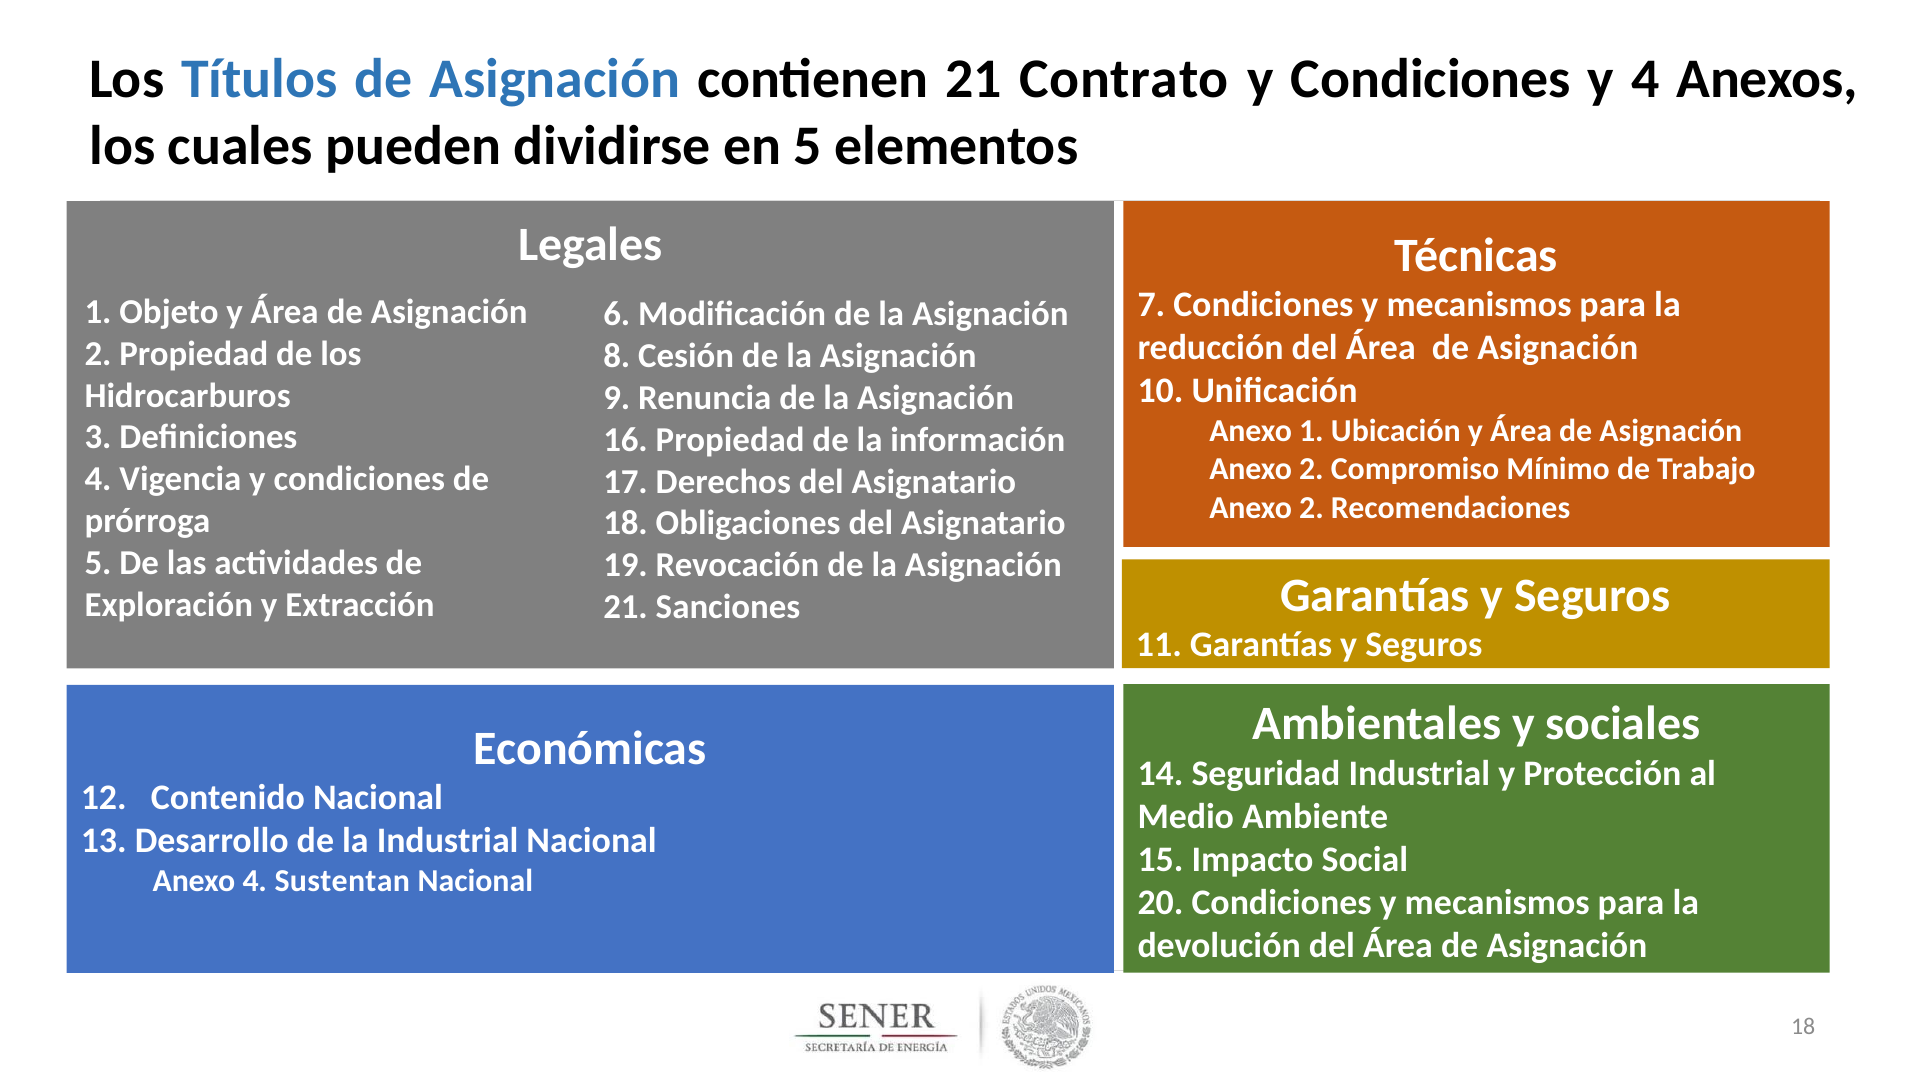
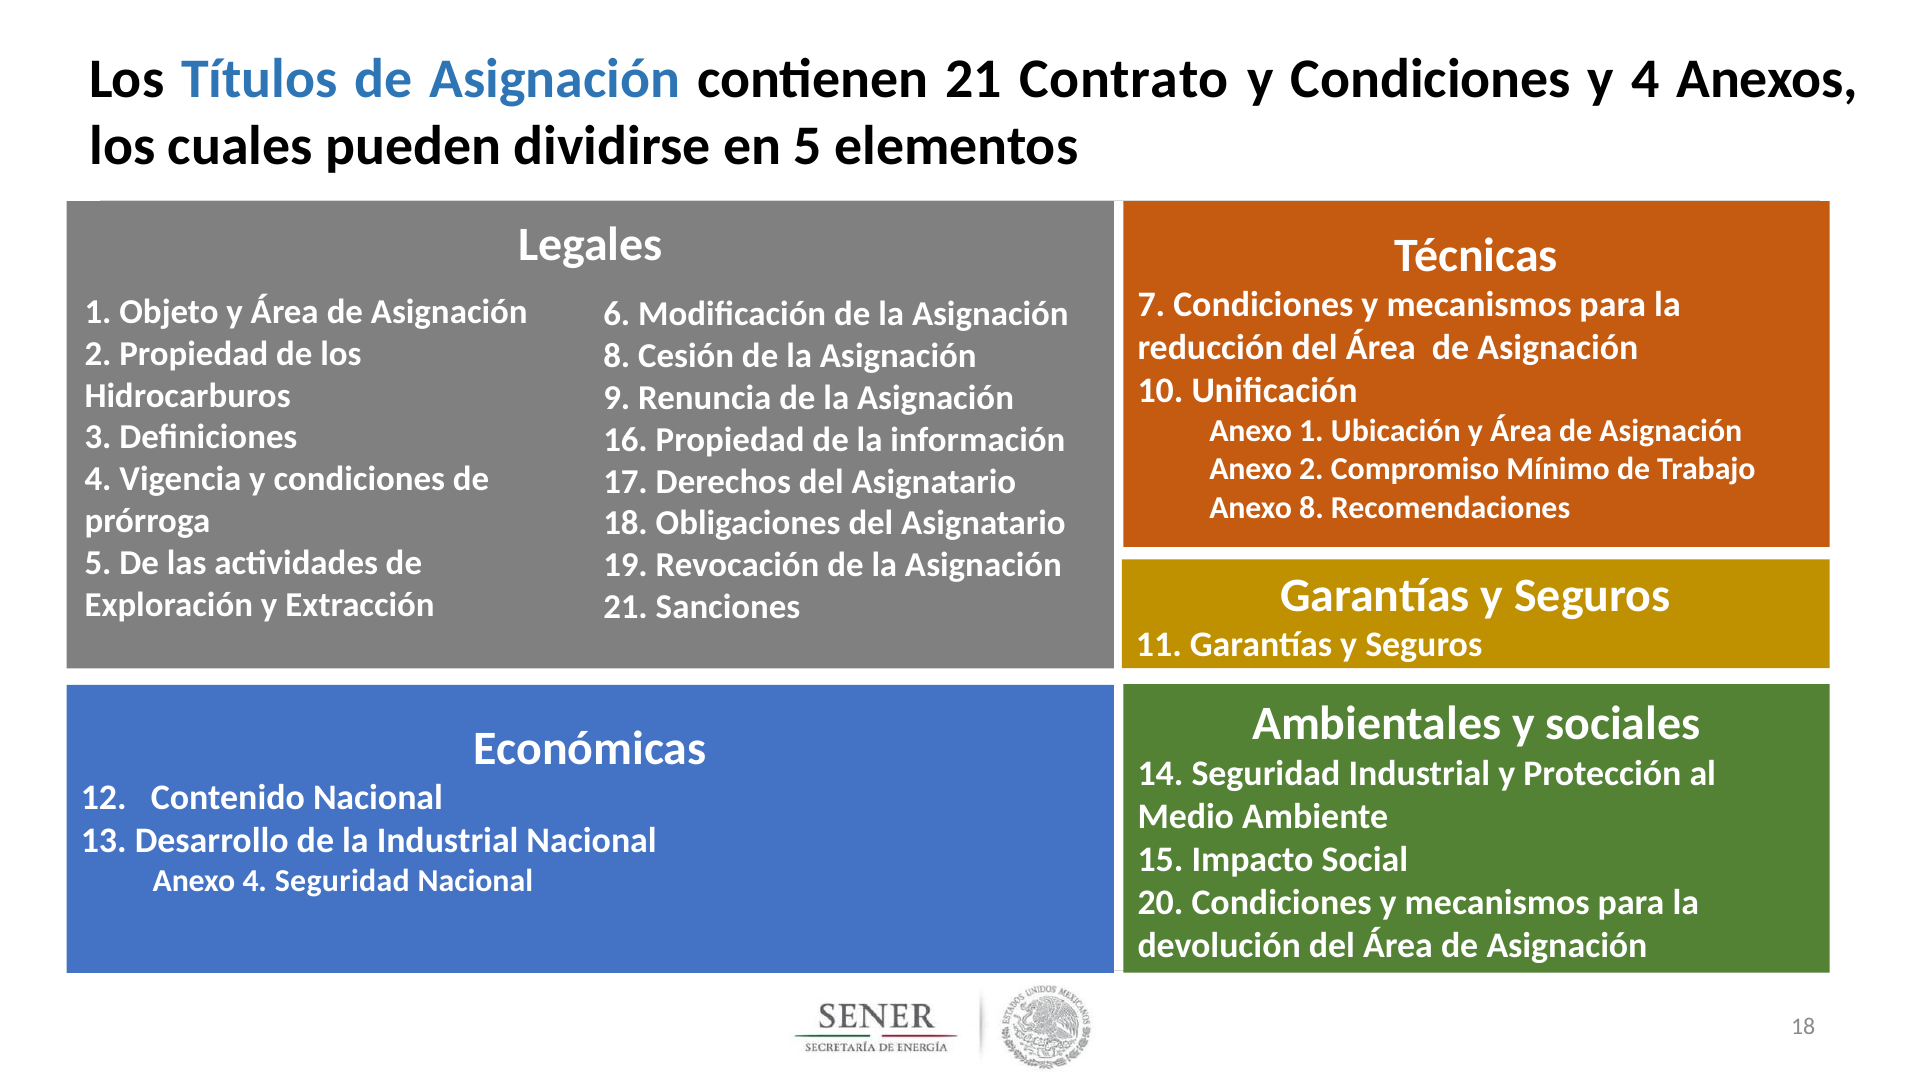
2 at (1312, 508): 2 -> 8
4 Sustentan: Sustentan -> Seguridad
